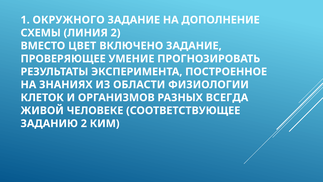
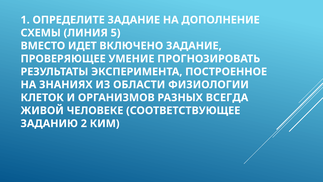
ОКРУЖНОГО: ОКРУЖНОГО -> ОПРЕДЕЛИТЕ
ЛИНИЯ 2: 2 -> 5
ЦВЕТ: ЦВЕТ -> ИДЕТ
